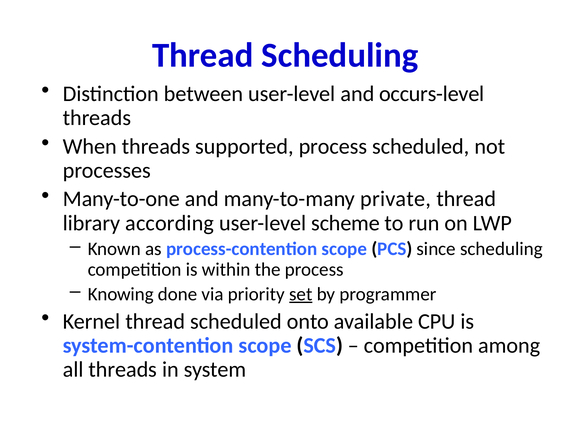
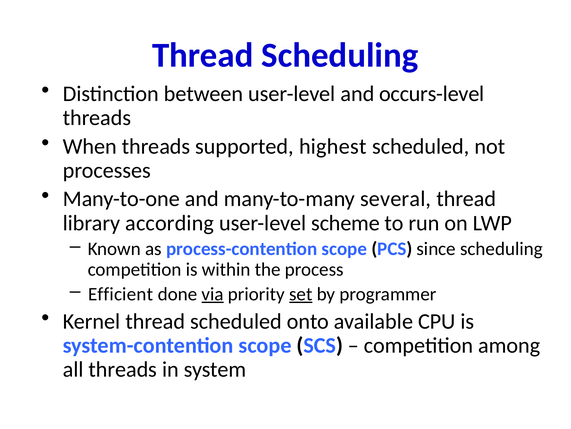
supported process: process -> highest
private: private -> several
Knowing: Knowing -> Efficient
via underline: none -> present
